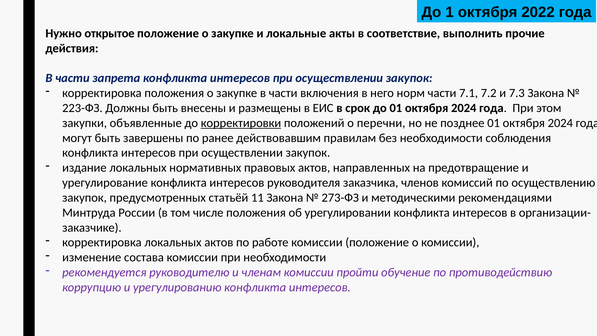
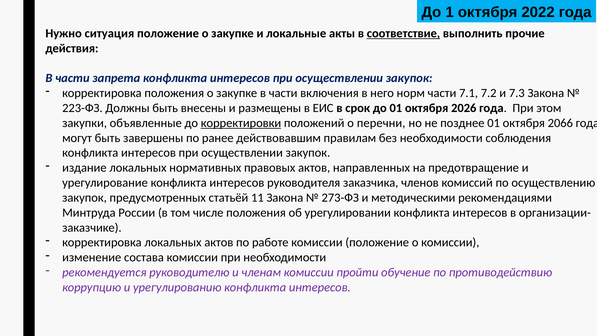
открытое: открытое -> ситуация
соответствие underline: none -> present
до 01 октября 2024: 2024 -> 2026
позднее 01 октября 2024: 2024 -> 2066
